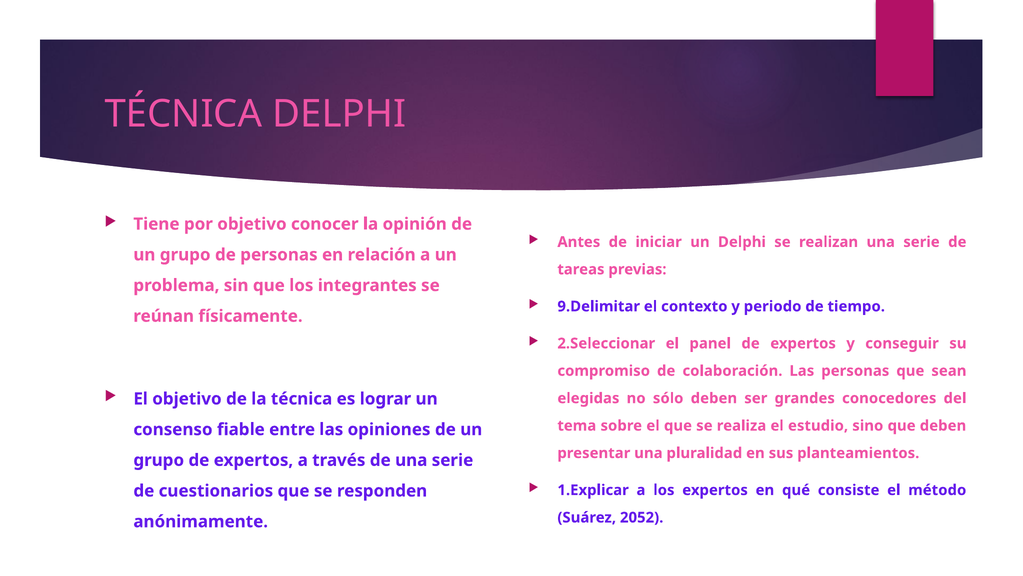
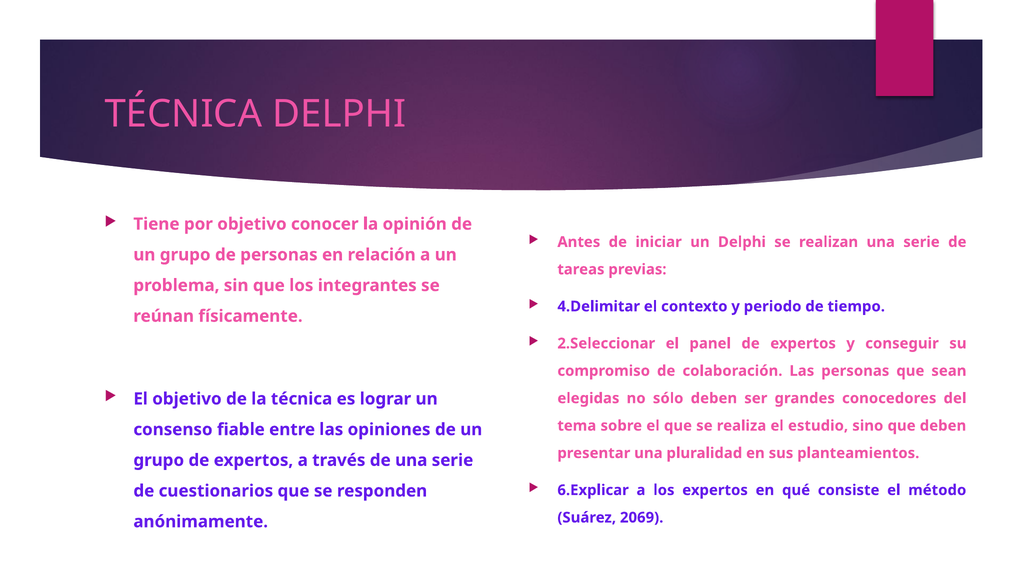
9.Delimitar: 9.Delimitar -> 4.Delimitar
1.Explicar: 1.Explicar -> 6.Explicar
2052: 2052 -> 2069
